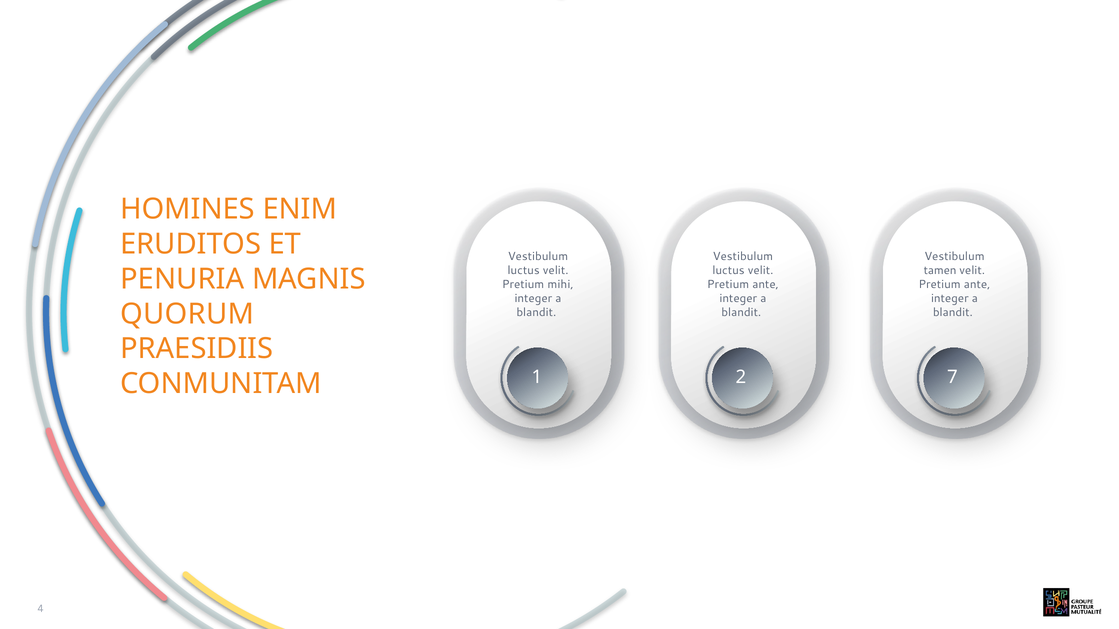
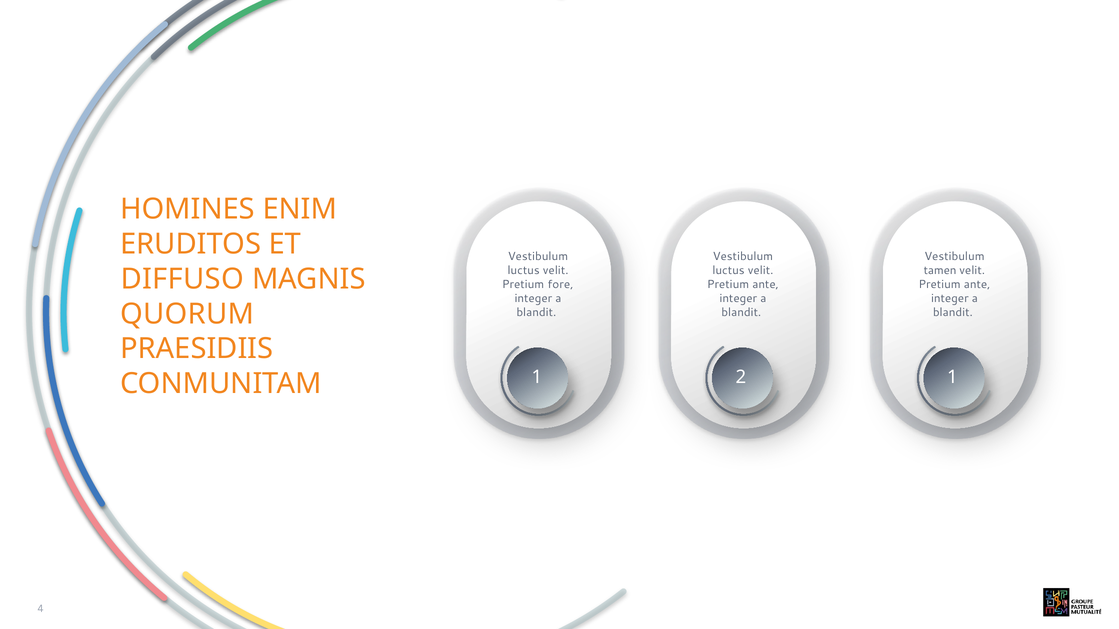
PENURIA: PENURIA -> DIFFUSO
mihi: mihi -> fore
CONMUNITAM 7: 7 -> 1
